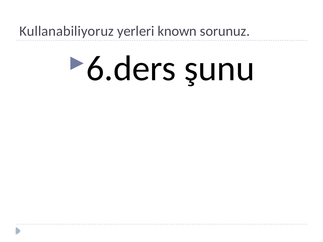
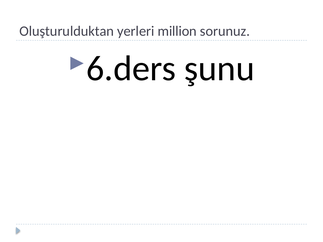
Kullanabiliyoruz: Kullanabiliyoruz -> Oluşturulduktan
known: known -> million
